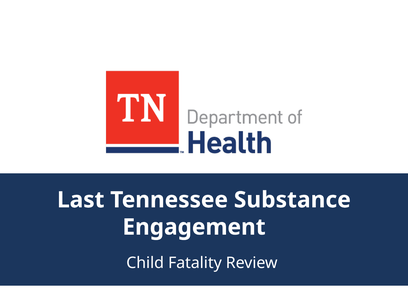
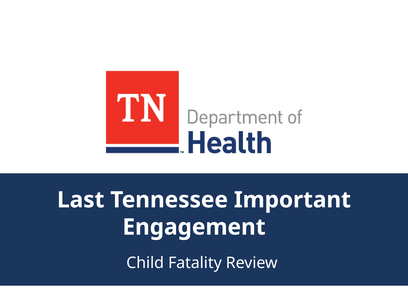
Substance: Substance -> Important
